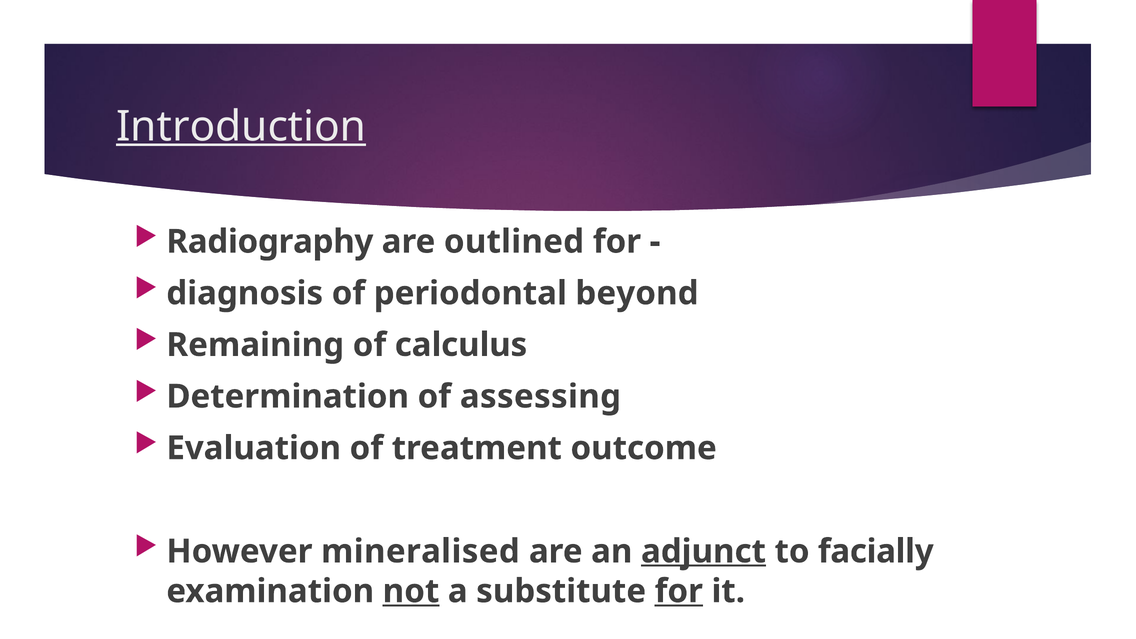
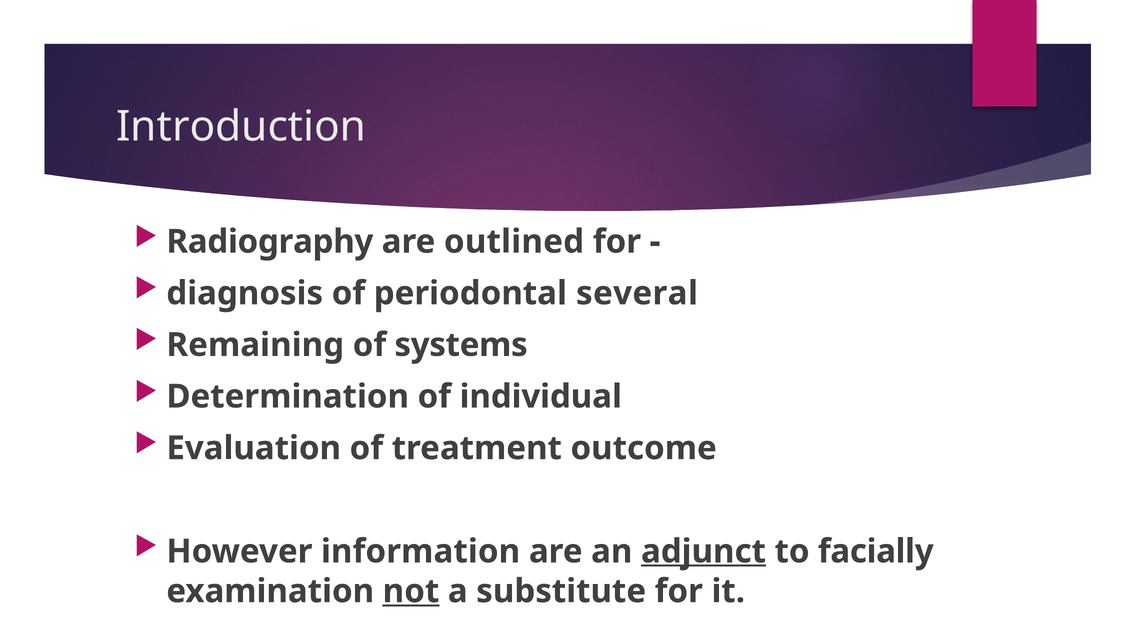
Introduction underline: present -> none
beyond: beyond -> several
calculus: calculus -> systems
assessing: assessing -> individual
mineralised: mineralised -> information
for at (679, 591) underline: present -> none
